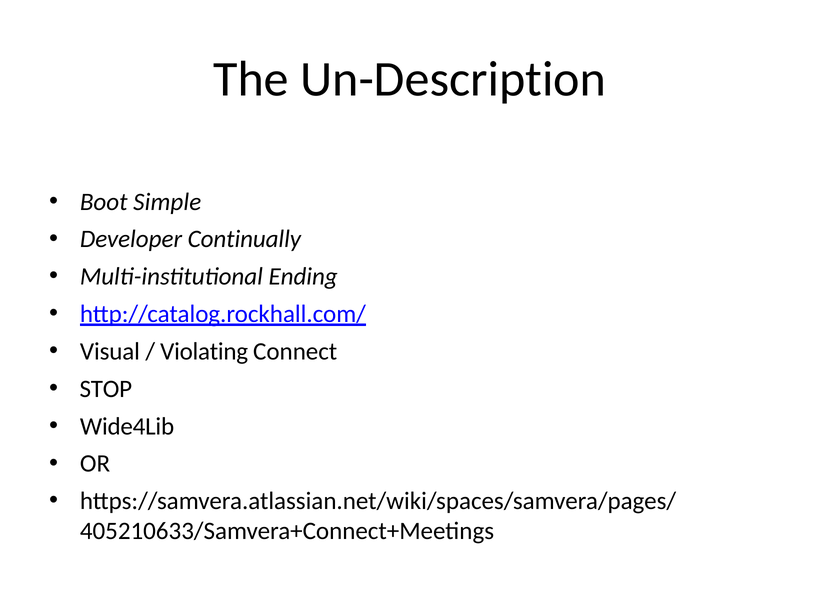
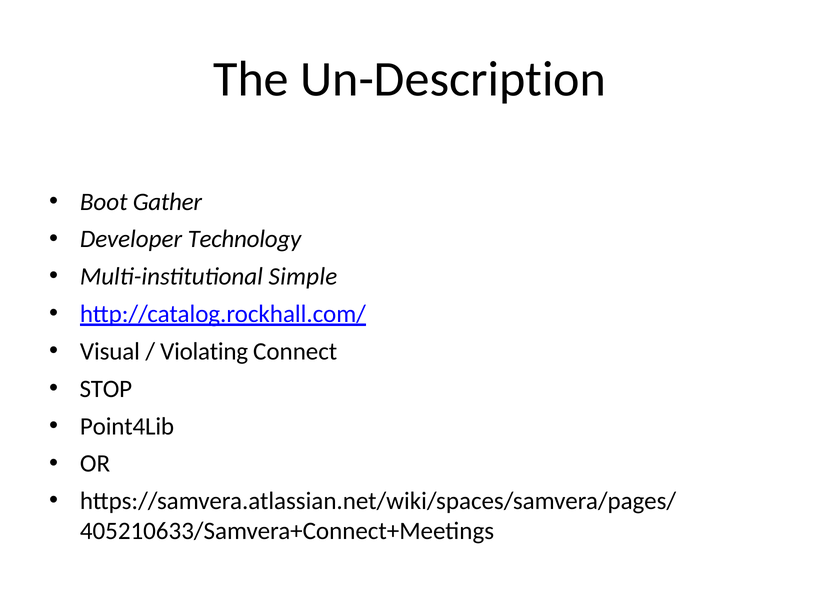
Simple: Simple -> Gather
Continually: Continually -> Technology
Ending: Ending -> Simple
Wide4Lib: Wide4Lib -> Point4Lib
